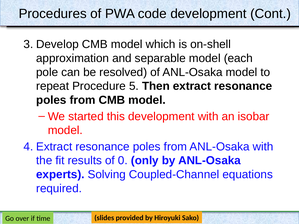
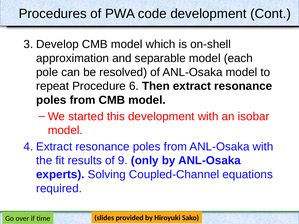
5: 5 -> 6
0: 0 -> 9
